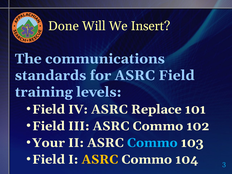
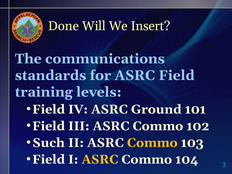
Replace: Replace -> Ground
Your: Your -> Such
Commo at (152, 143) colour: light blue -> yellow
